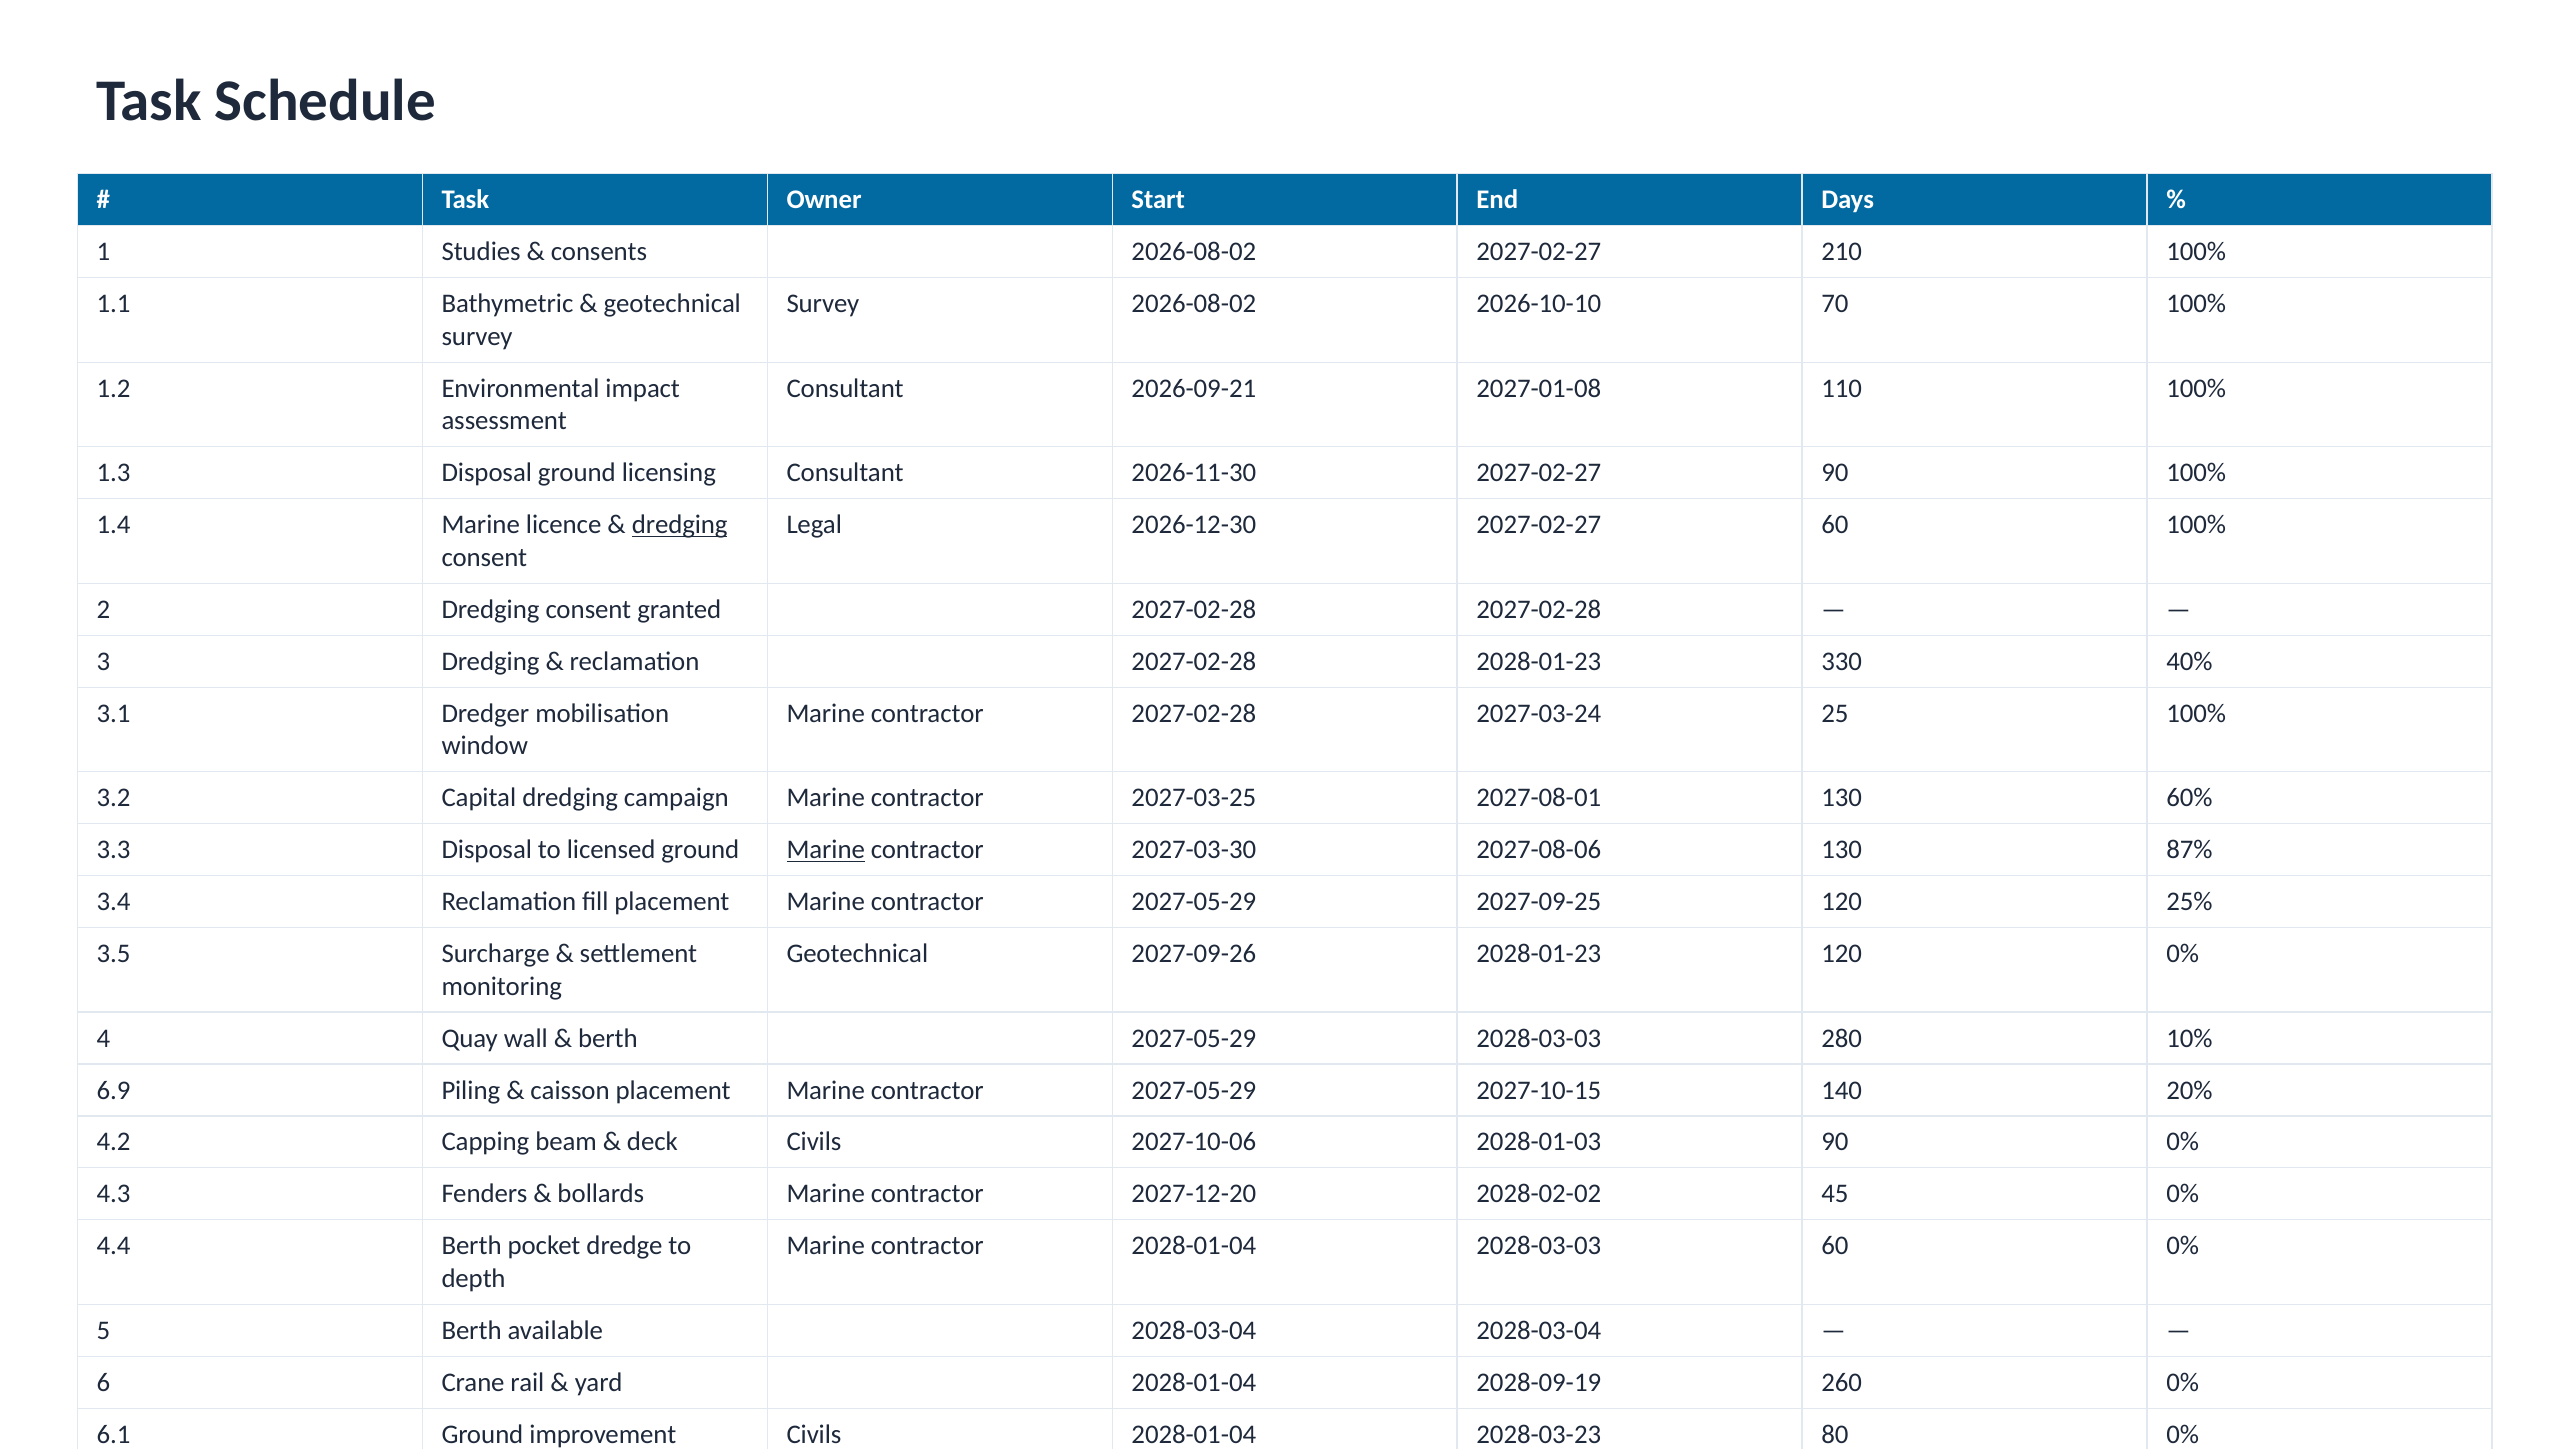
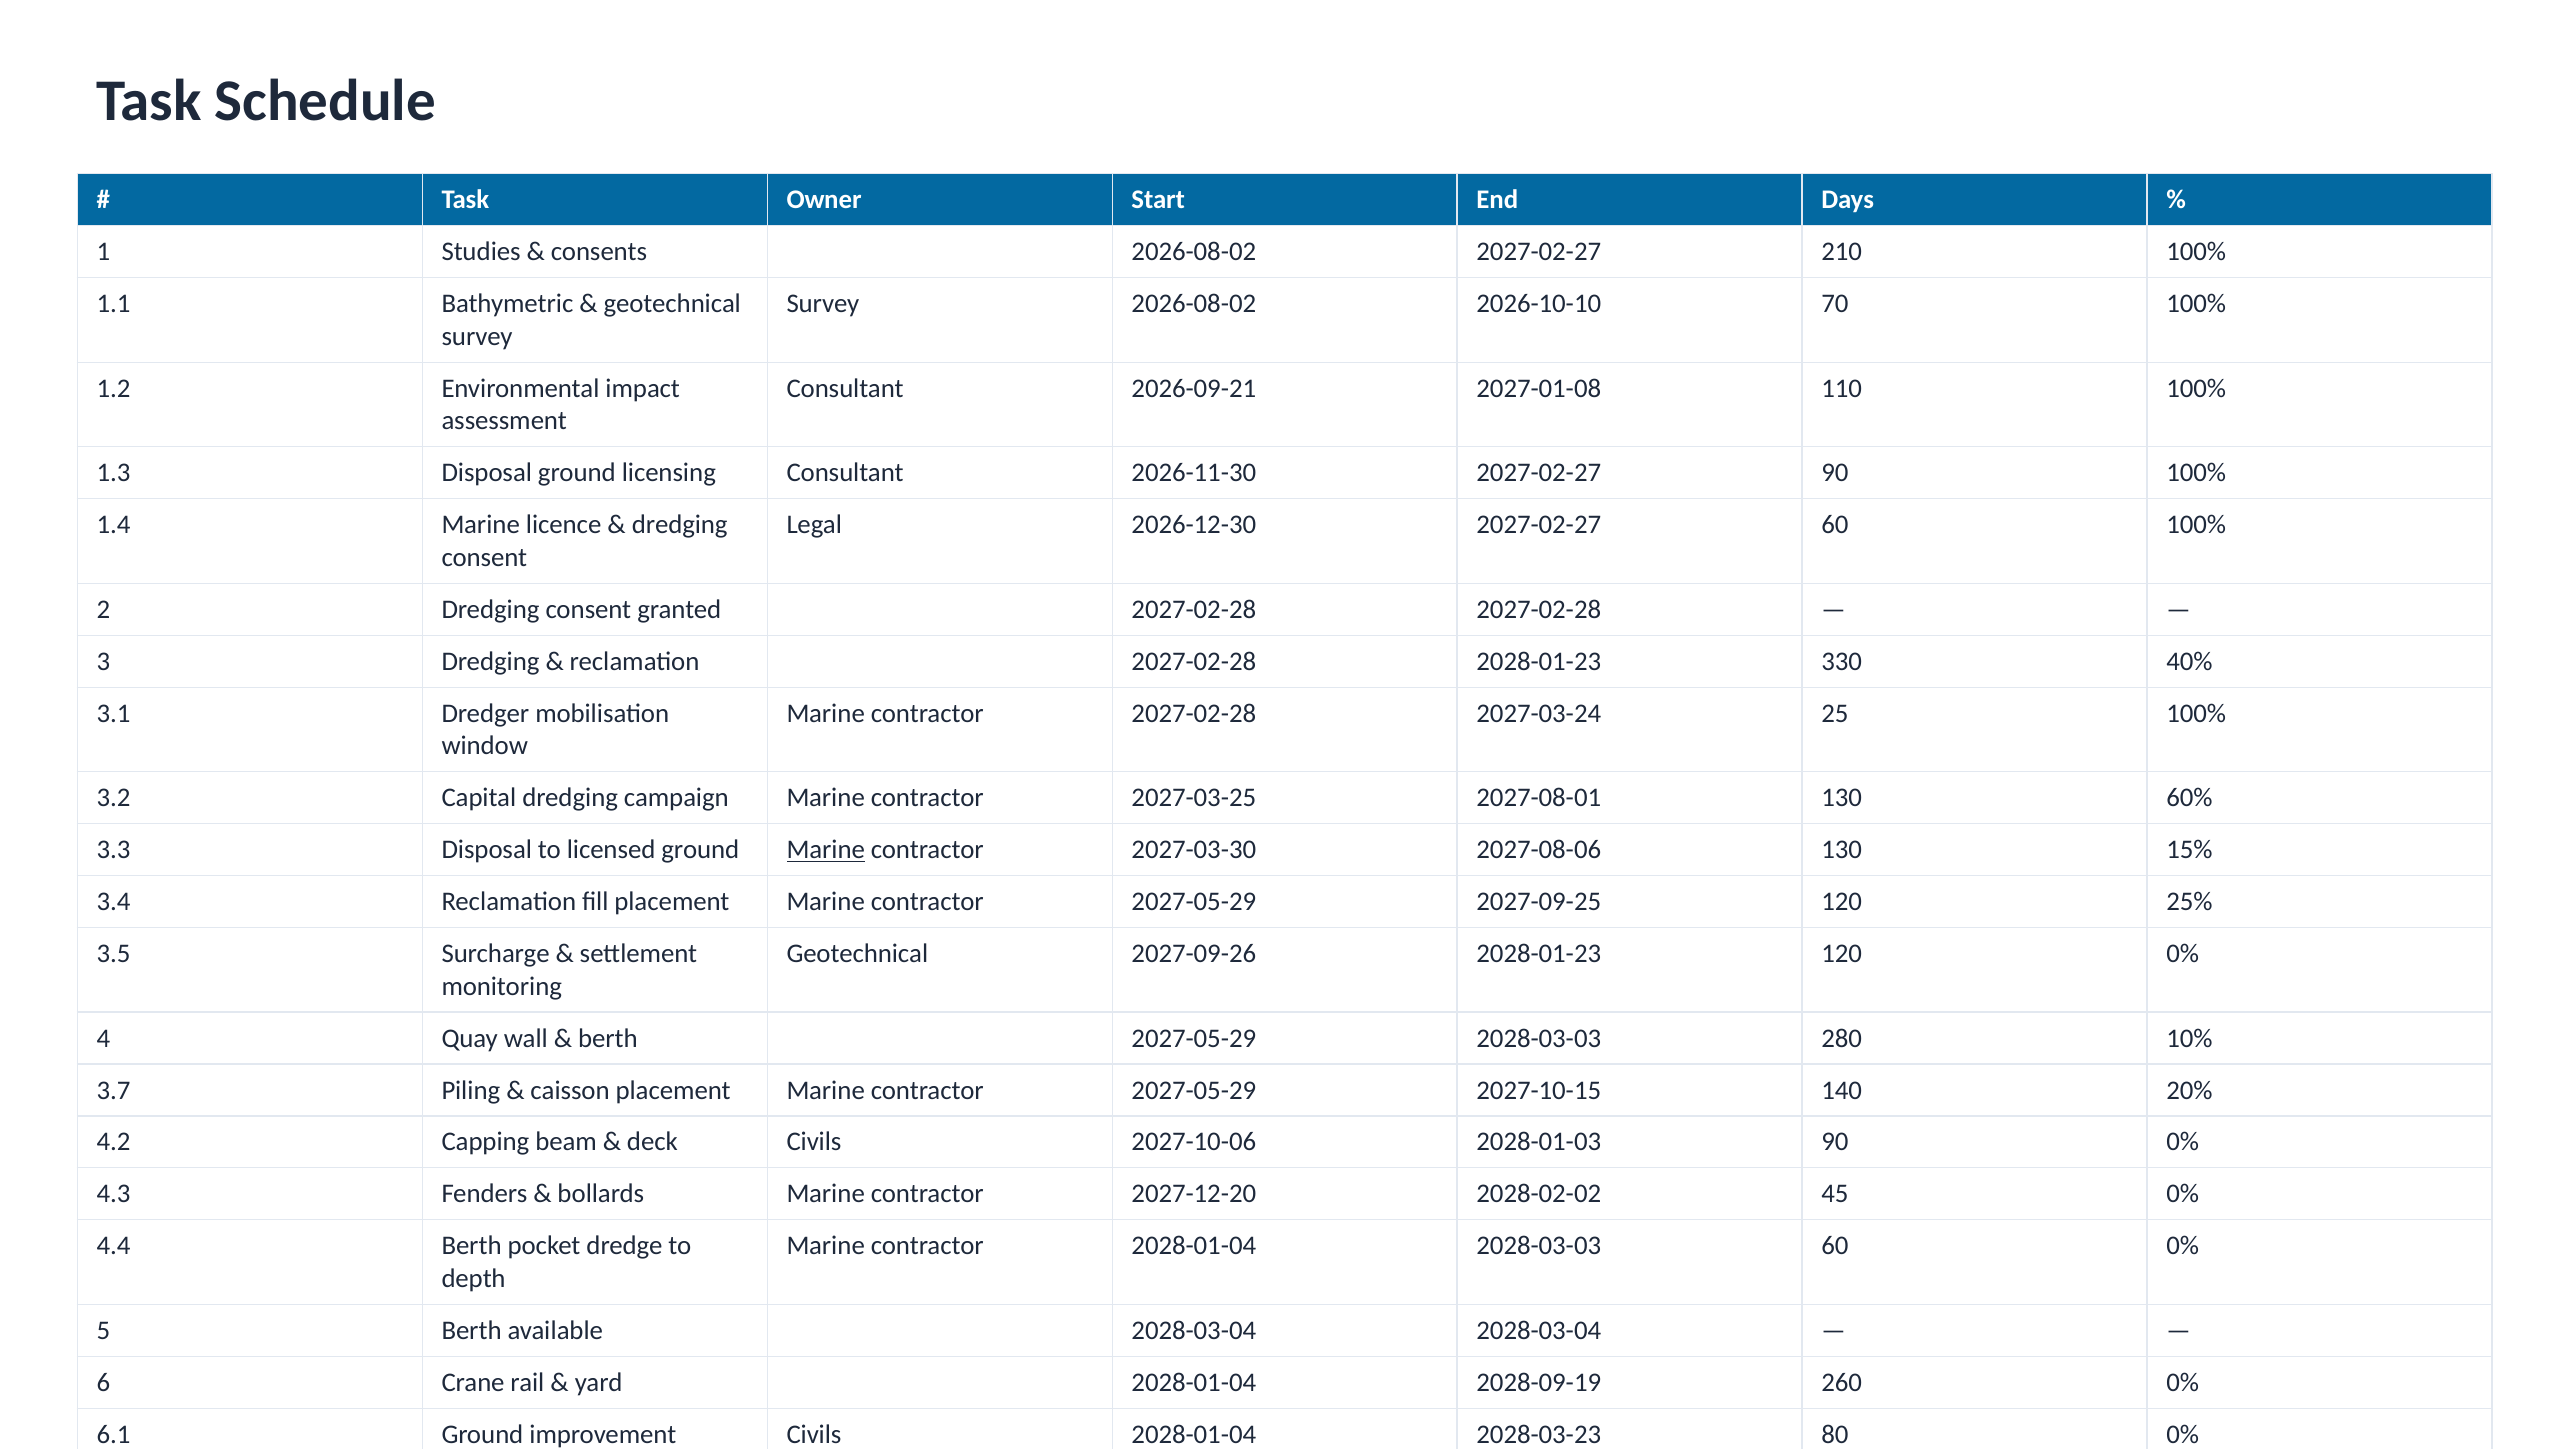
dredging at (680, 525) underline: present -> none
87%: 87% -> 15%
6.9: 6.9 -> 3.7
